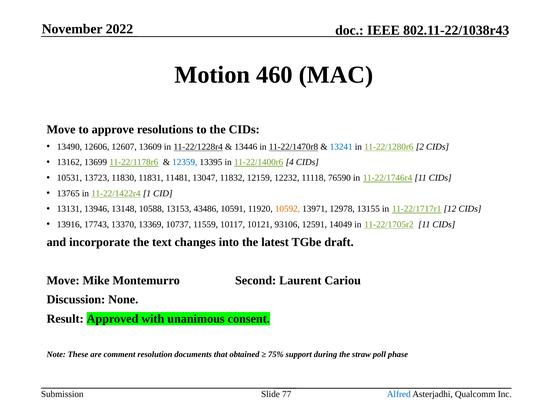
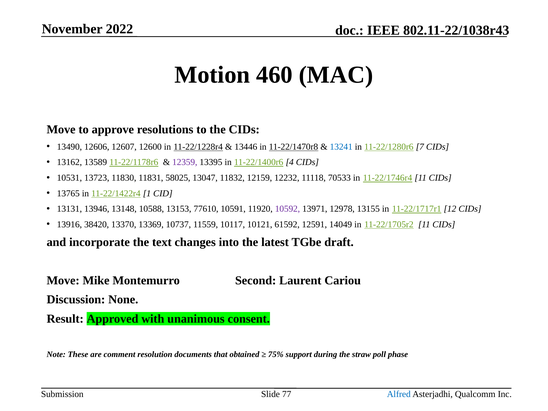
13609: 13609 -> 12600
2: 2 -> 7
13699: 13699 -> 13589
12359 colour: blue -> purple
11481: 11481 -> 58025
76590: 76590 -> 70533
43486: 43486 -> 77610
10592 colour: orange -> purple
17743: 17743 -> 38420
93106: 93106 -> 61592
